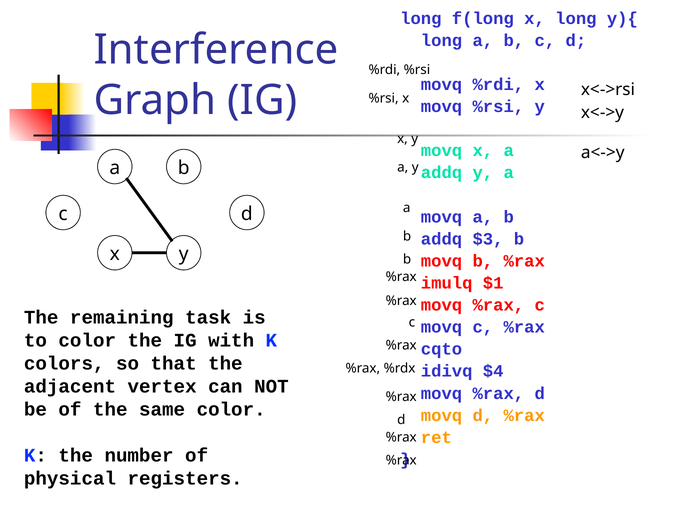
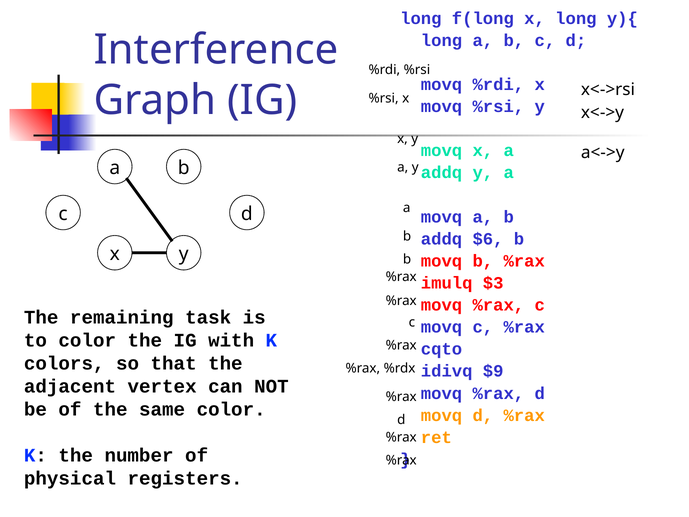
$3: $3 -> $6
$1: $1 -> $3
$4: $4 -> $9
